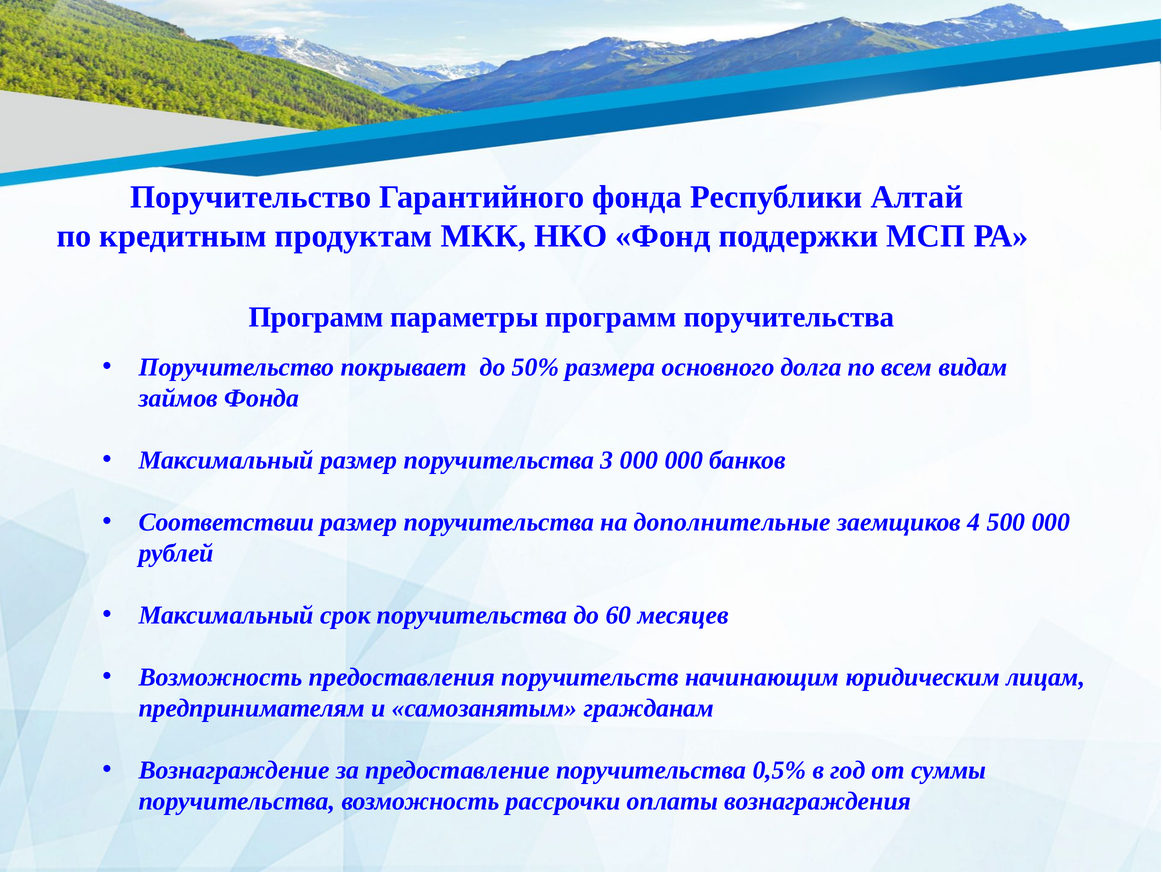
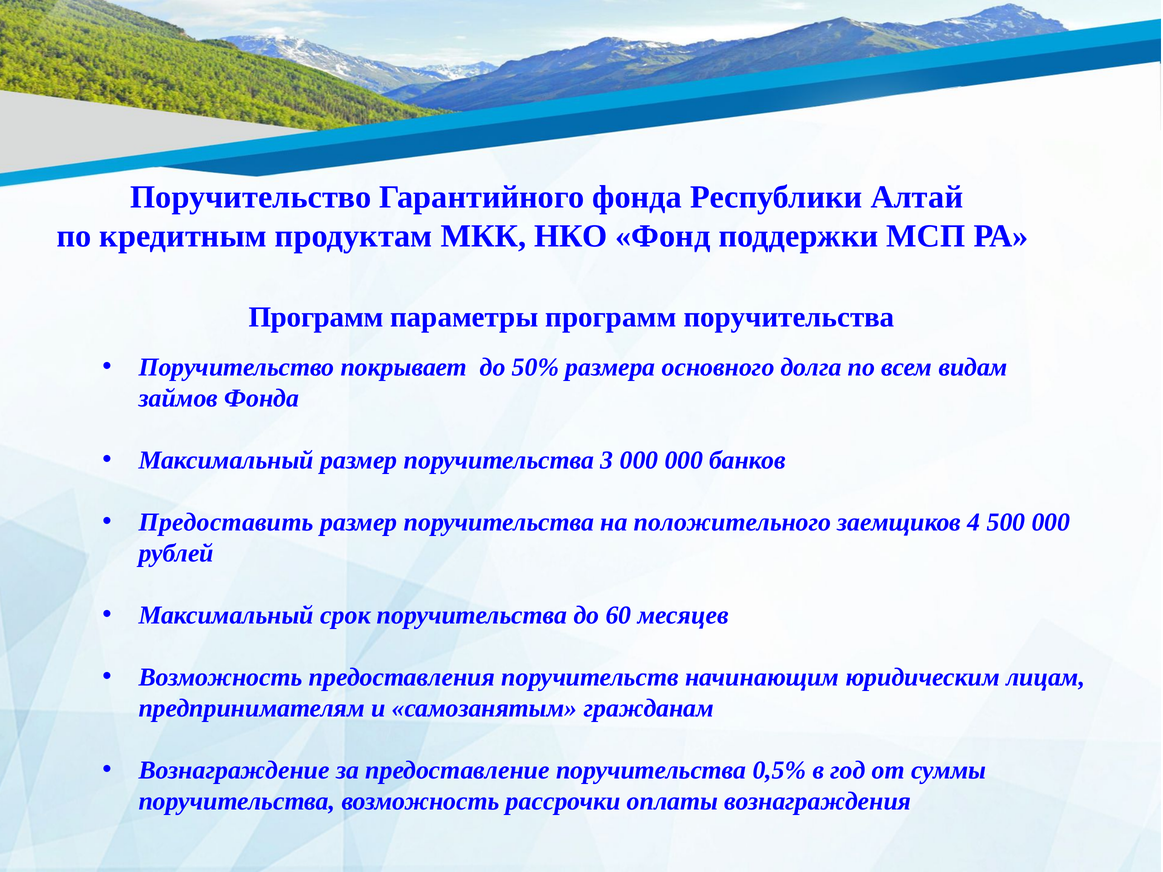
Соответствии: Соответствии -> Предоставить
дополнительные: дополнительные -> положительного
